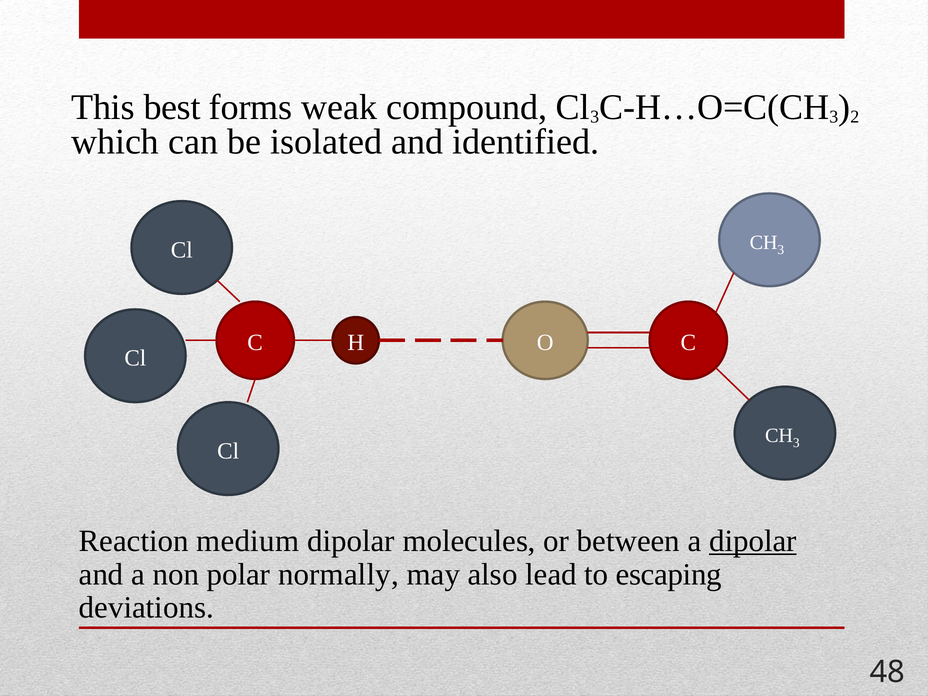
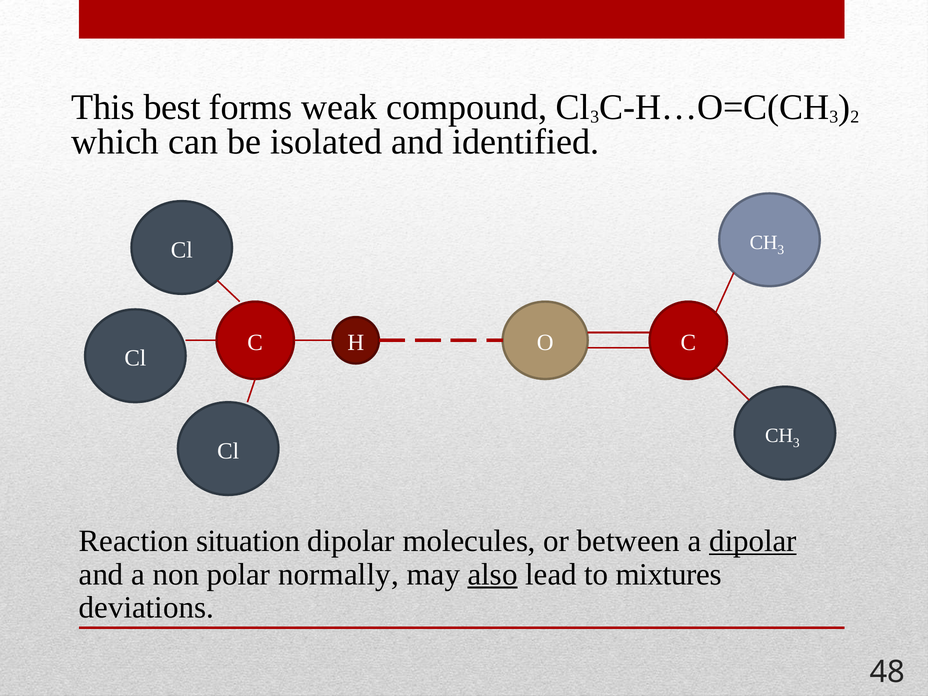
medium: medium -> situation
also underline: none -> present
escaping: escaping -> mixtures
